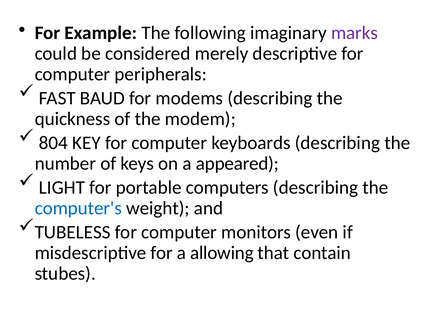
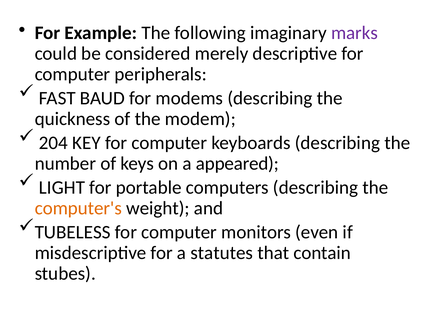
804: 804 -> 204
computer's colour: blue -> orange
allowing: allowing -> statutes
